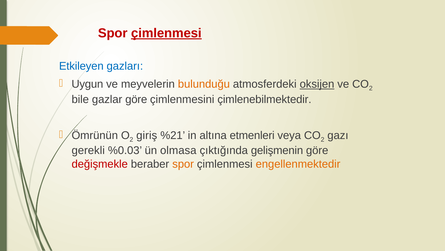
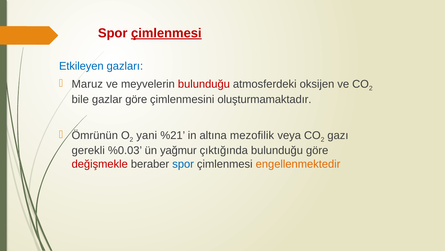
Uygun: Uygun -> Maruz
bulunduğu at (204, 84) colour: orange -> red
oksijen underline: present -> none
çimlenebilmektedir: çimlenebilmektedir -> oluşturmamaktadır
giriş: giriş -> yani
etmenleri: etmenleri -> mezofilik
olmasa: olmasa -> yağmur
çıktığında gelişmenin: gelişmenin -> bulunduğu
spor at (183, 164) colour: orange -> blue
